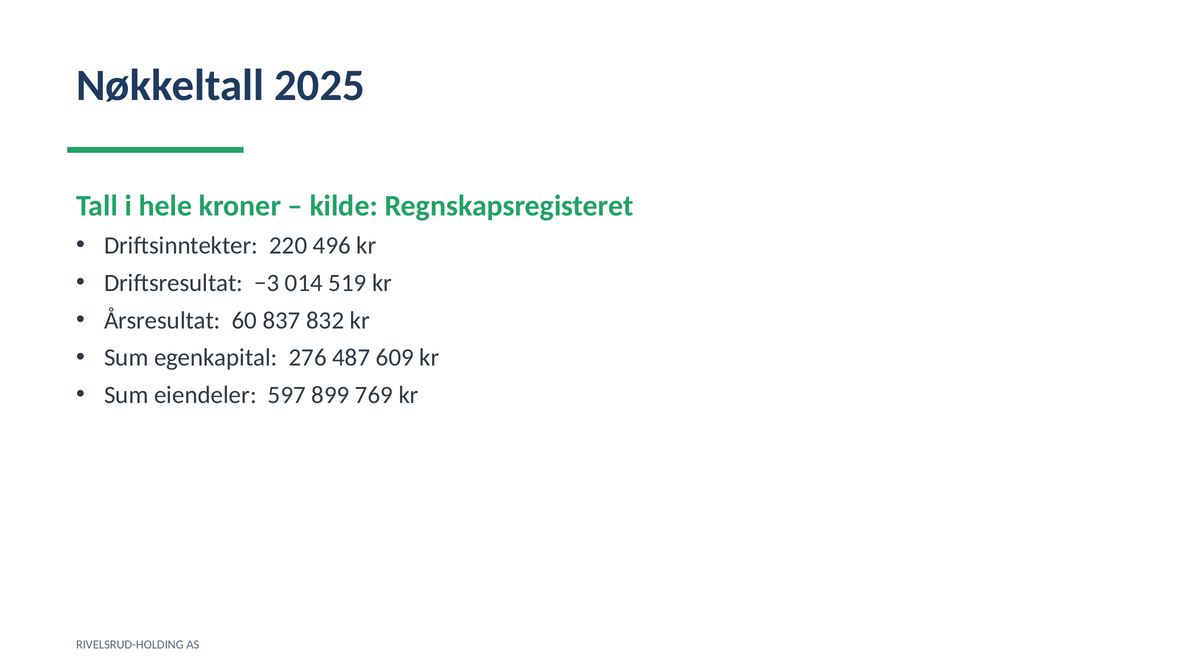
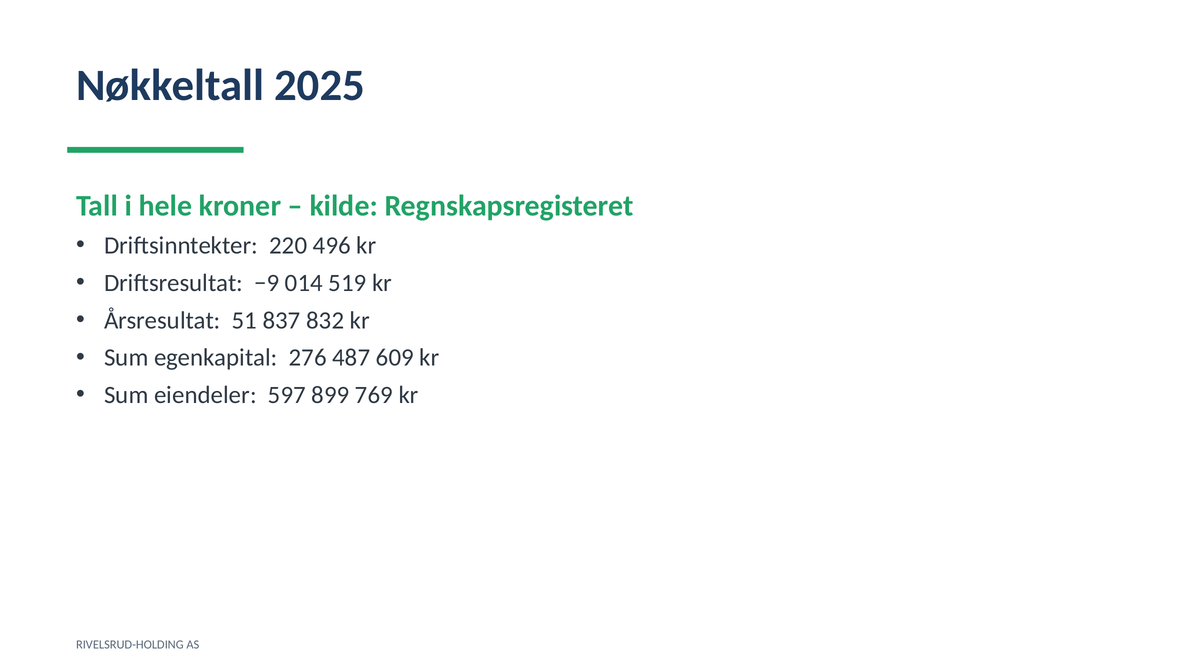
−3: −3 -> −9
60: 60 -> 51
